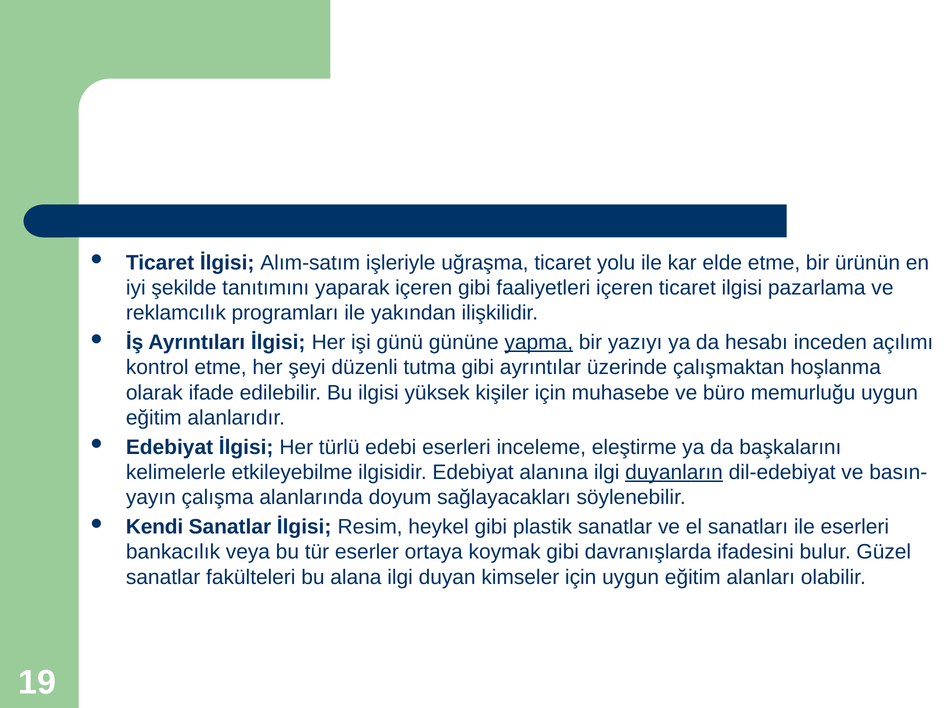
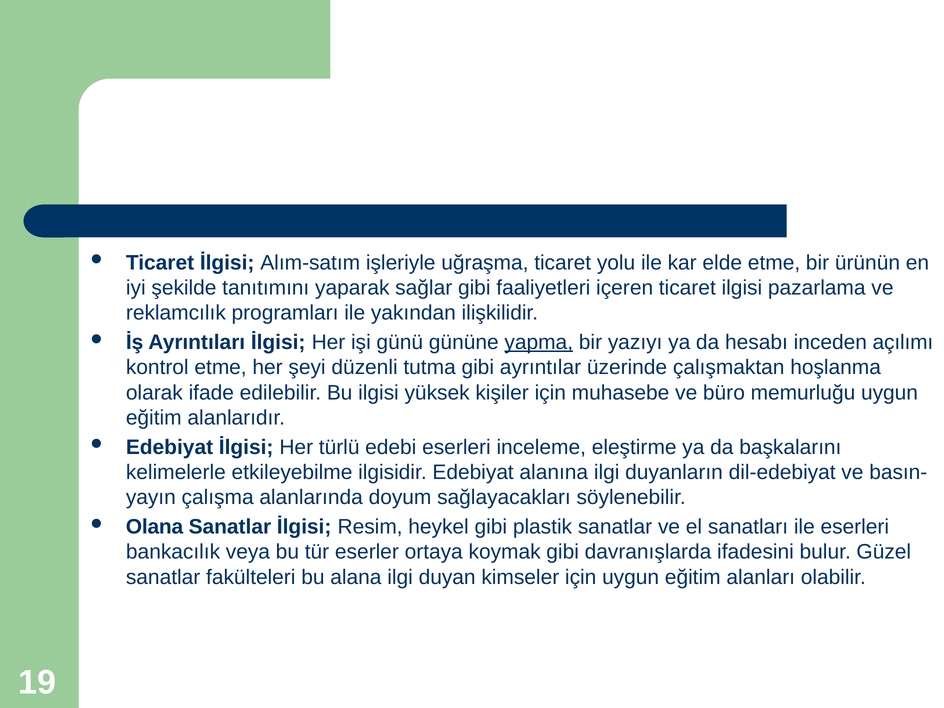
yaparak içeren: içeren -> sağlar
duyanların underline: present -> none
Kendi: Kendi -> Olana
